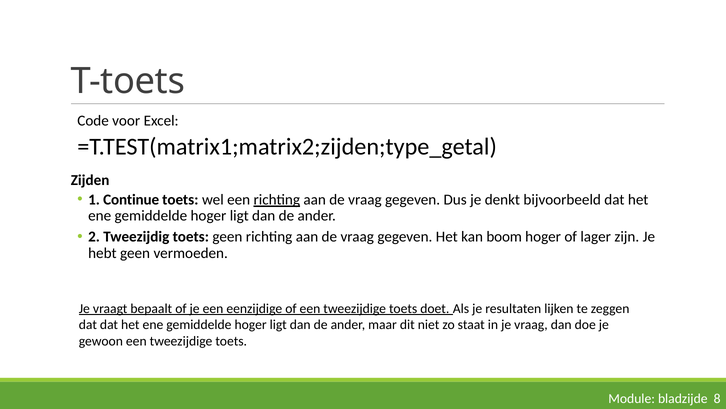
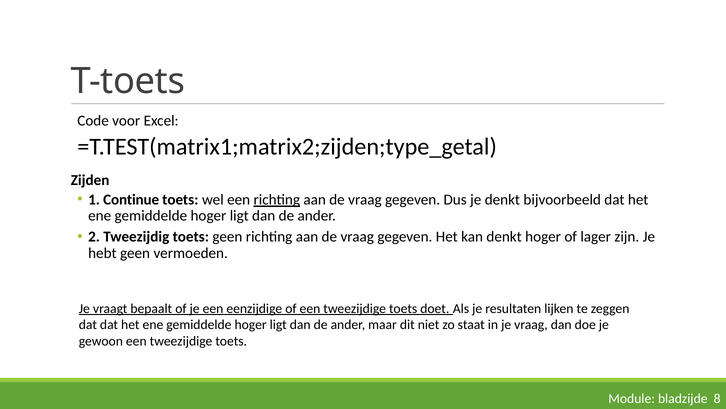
kan boom: boom -> denkt
